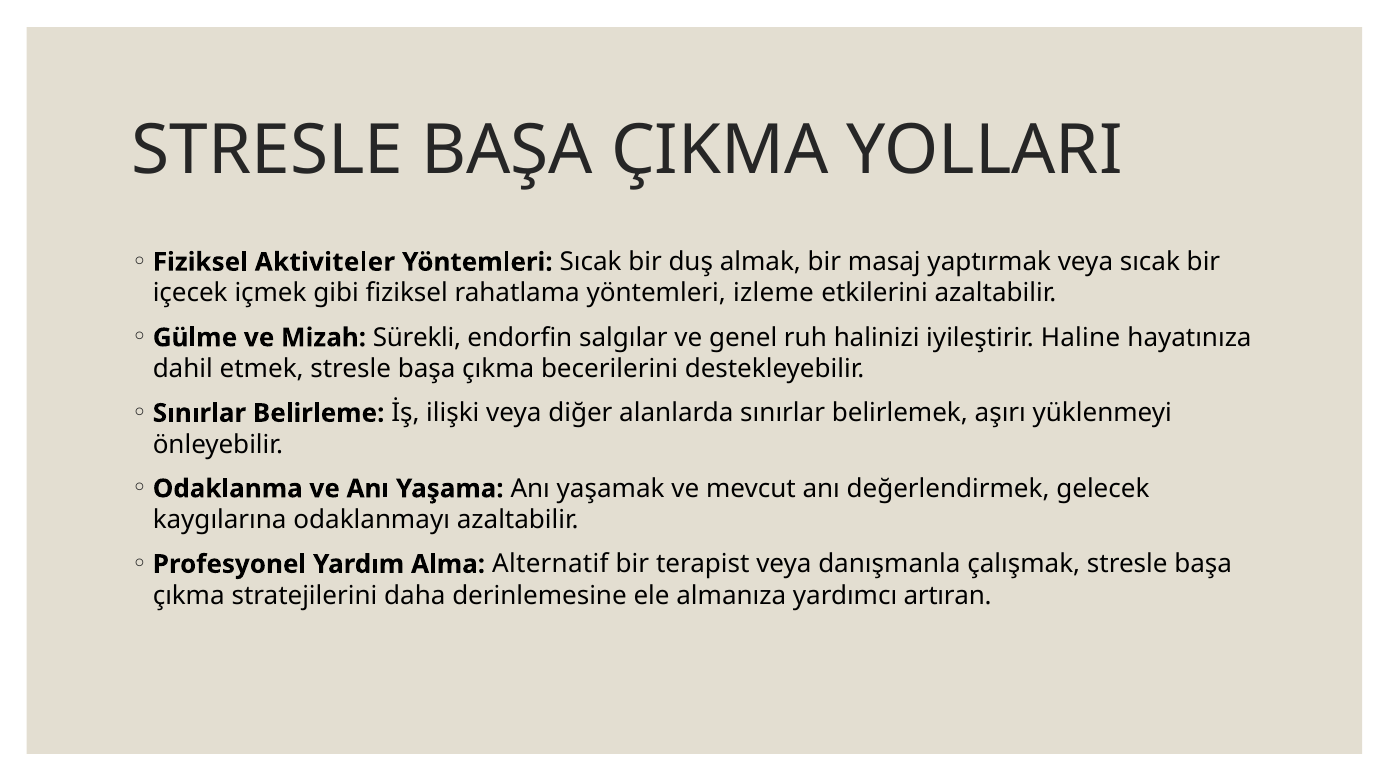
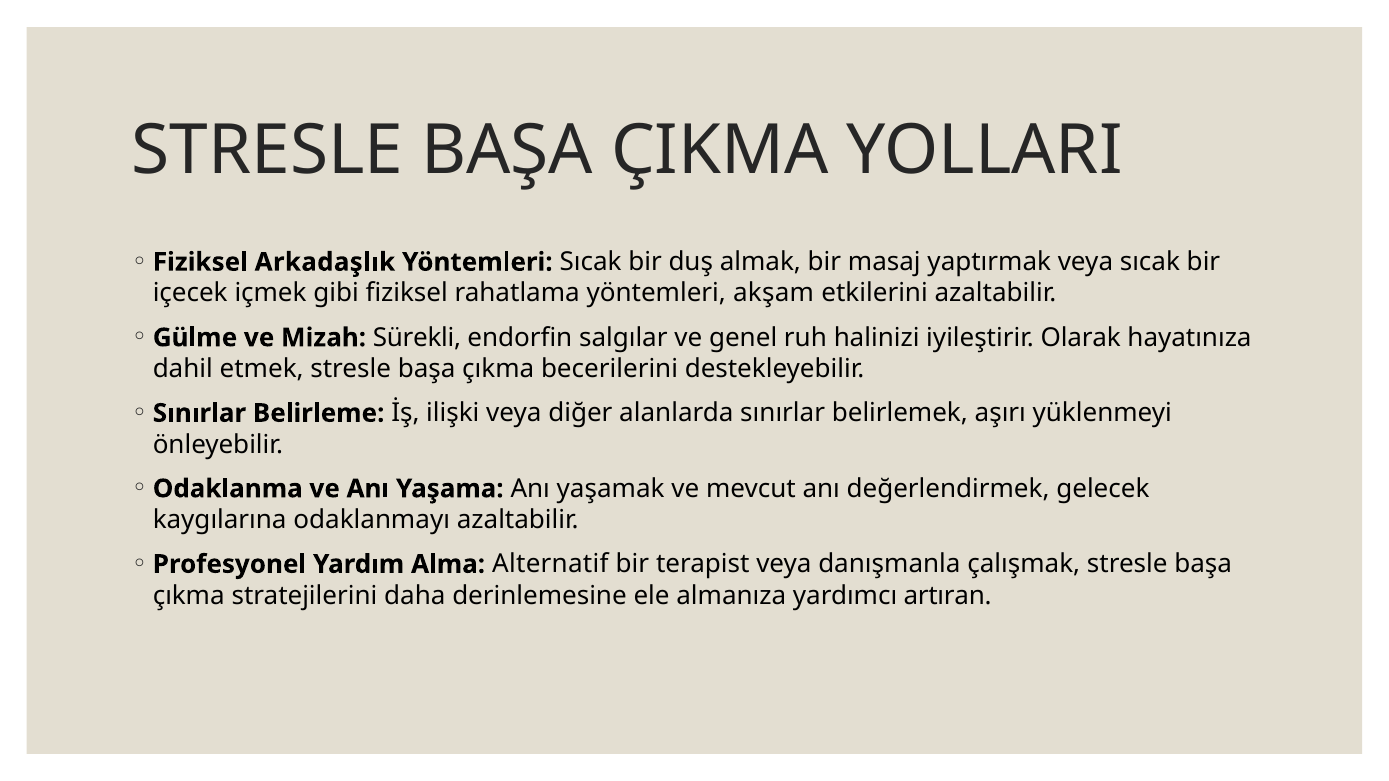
Aktiviteler: Aktiviteler -> Arkadaşlık
izleme: izleme -> akşam
Haline: Haline -> Olarak
